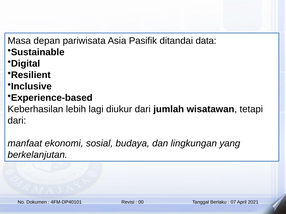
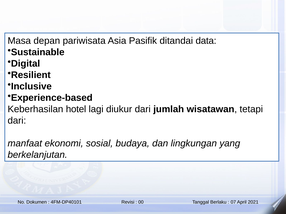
lebih: lebih -> hotel
